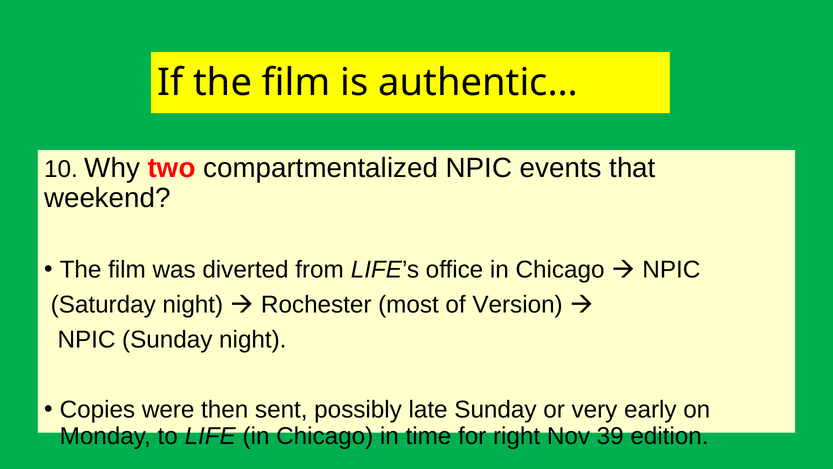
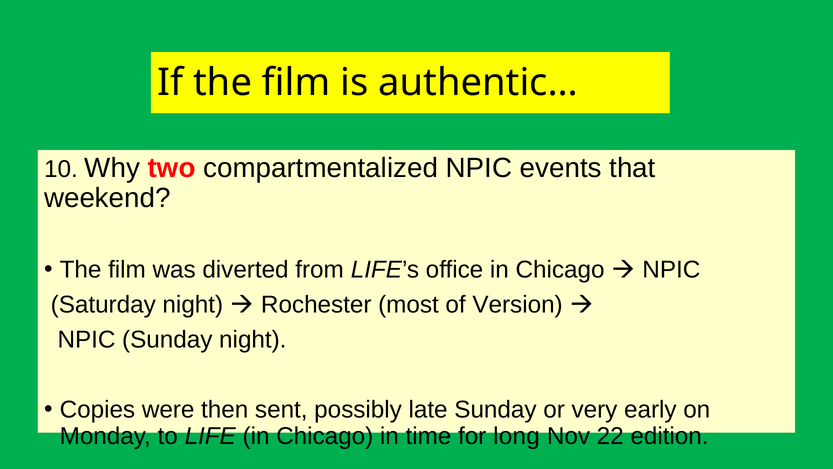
right: right -> long
39: 39 -> 22
